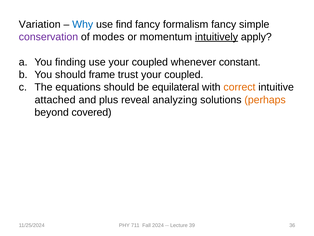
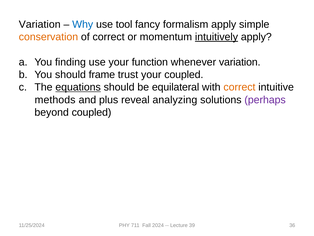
find: find -> tool
formalism fancy: fancy -> apply
conservation colour: purple -> orange
of modes: modes -> correct
use your coupled: coupled -> function
whenever constant: constant -> variation
equations underline: none -> present
attached: attached -> methods
perhaps colour: orange -> purple
beyond covered: covered -> coupled
